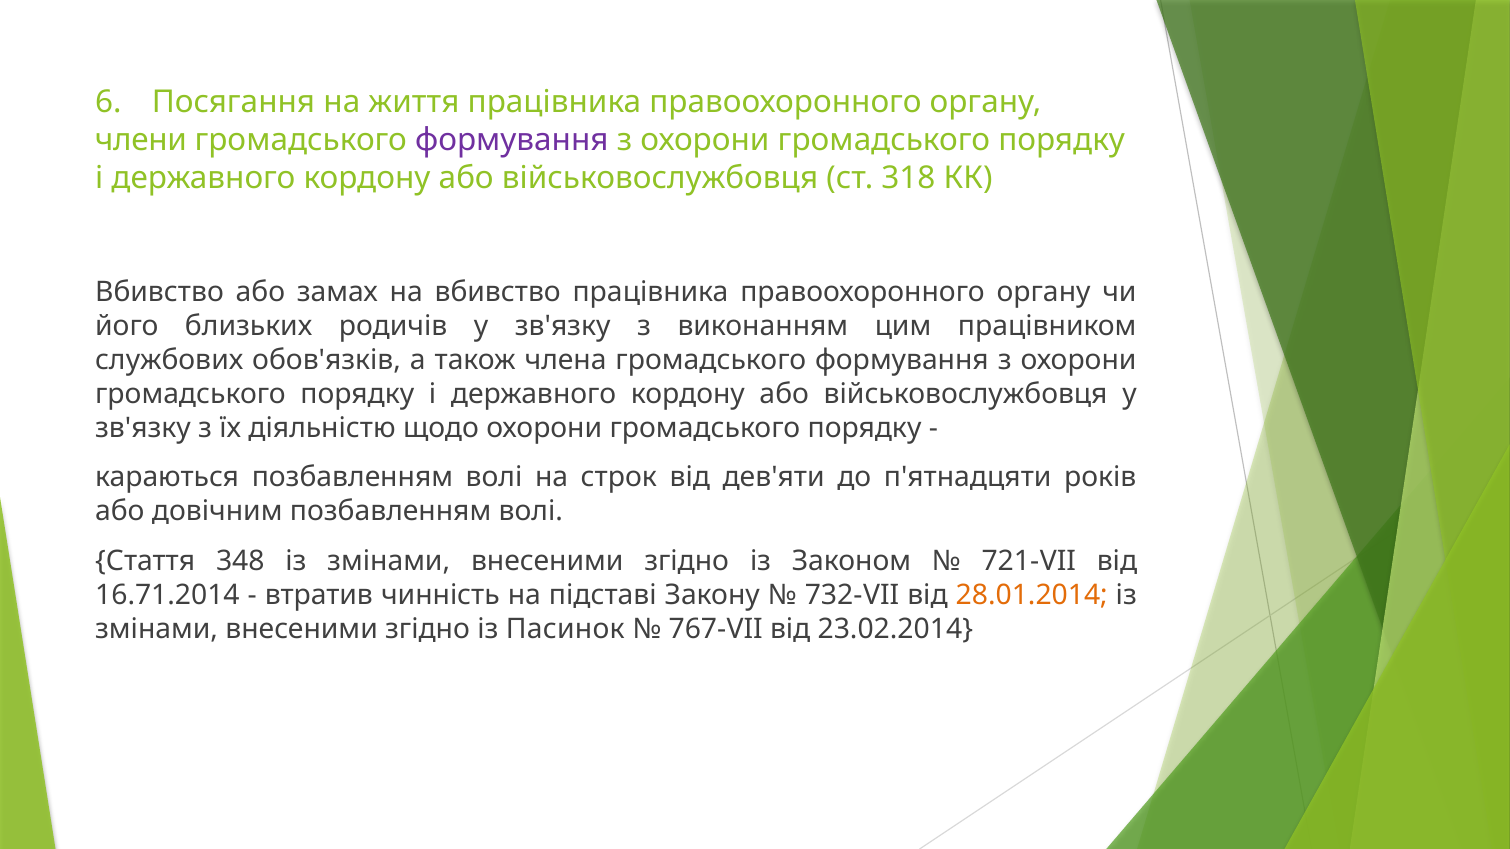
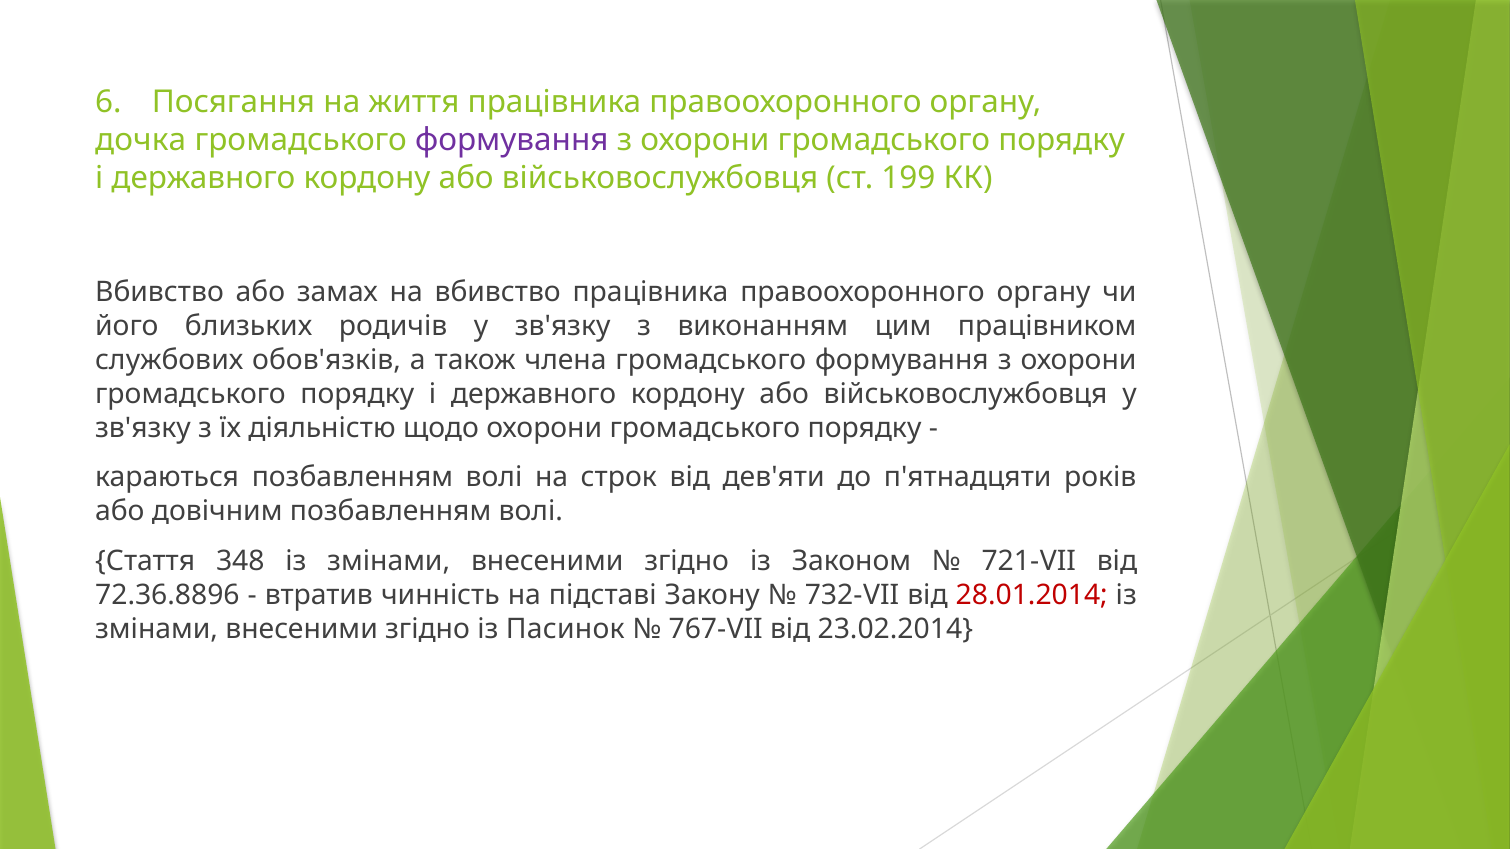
члени: члени -> дочка
318: 318 -> 199
16.71.2014: 16.71.2014 -> 72.36.8896
28.01.2014 colour: orange -> red
